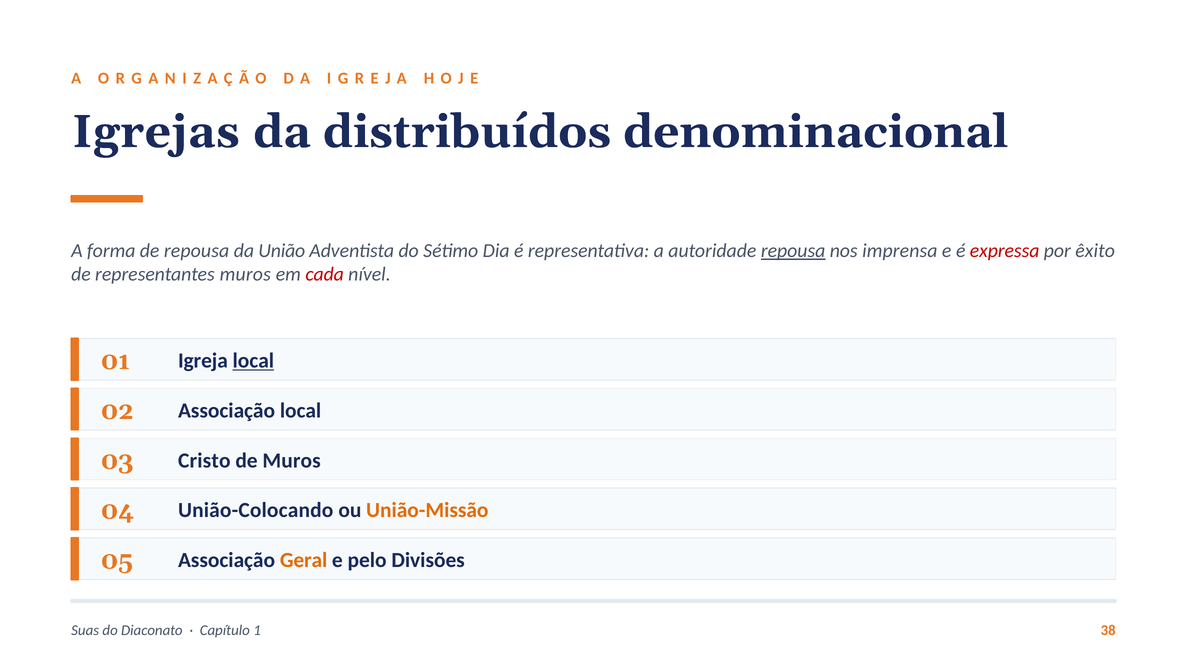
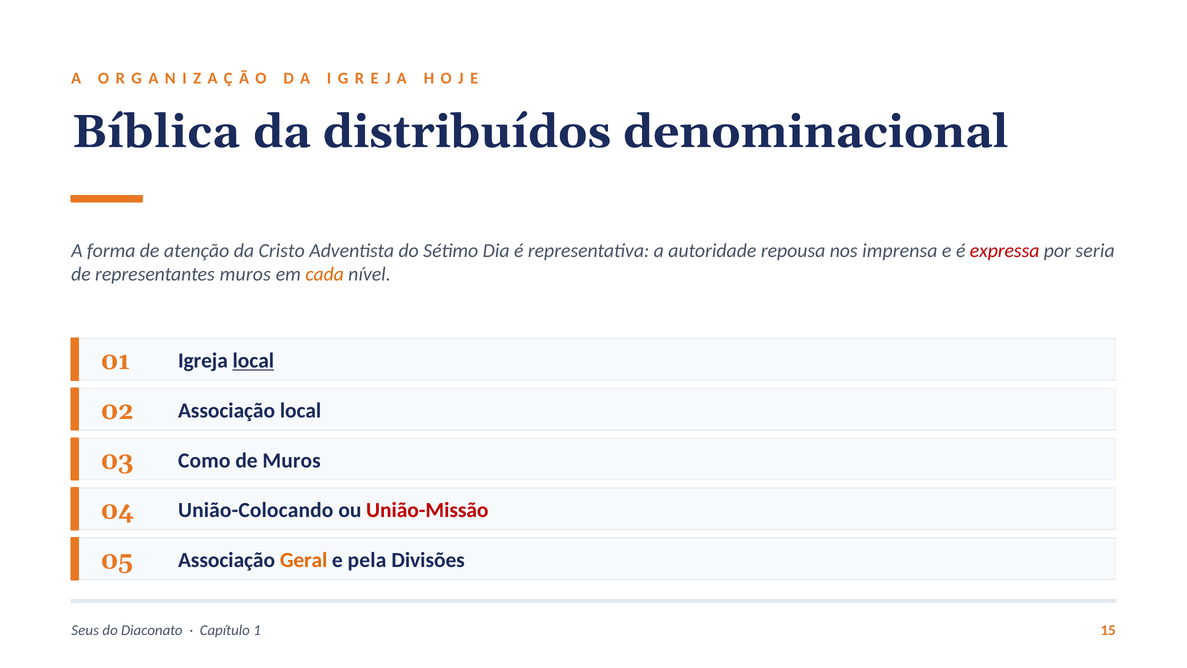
Igrejas: Igrejas -> Bíblica
de repousa: repousa -> atenção
União: União -> Cristo
repousa at (793, 251) underline: present -> none
êxito: êxito -> seria
cada colour: red -> orange
Cristo: Cristo -> Como
União-Missão colour: orange -> red
pelo: pelo -> pela
Suas: Suas -> Seus
38: 38 -> 15
